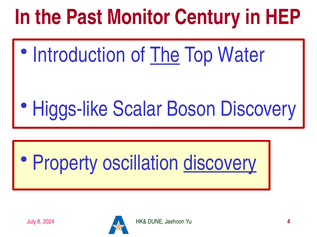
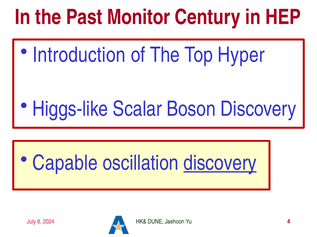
The at (165, 55) underline: present -> none
Water: Water -> Hyper
Property: Property -> Capable
